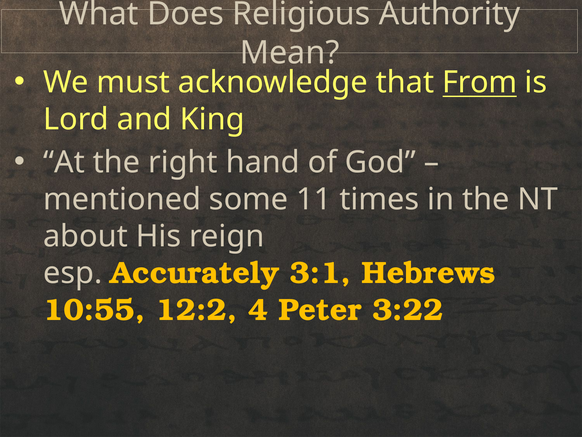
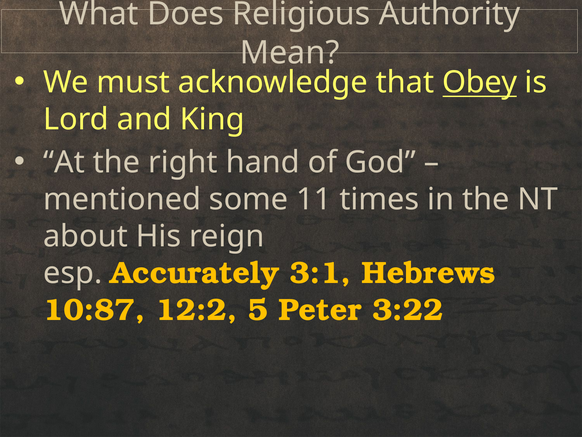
From: From -> Obey
10:55: 10:55 -> 10:87
4: 4 -> 5
